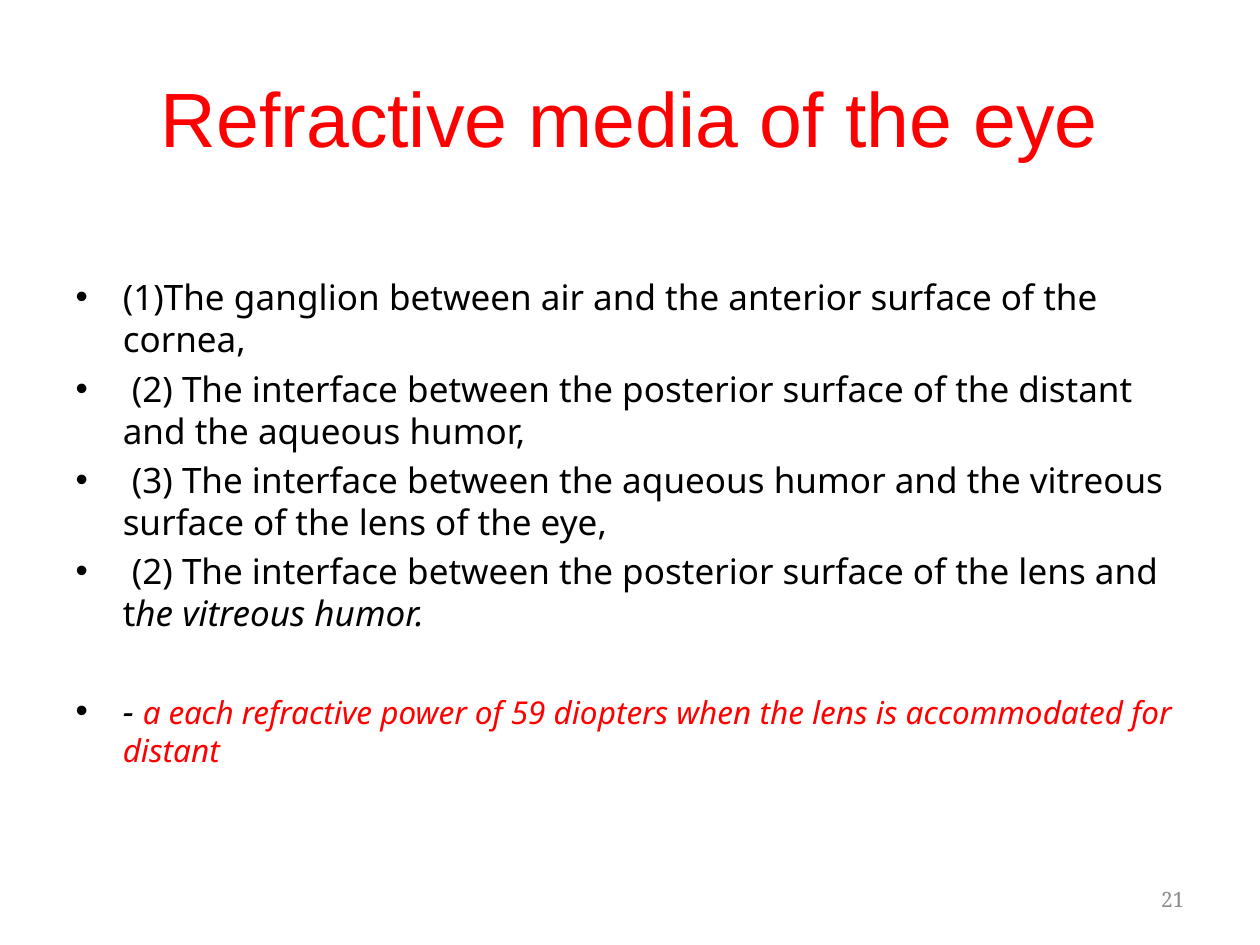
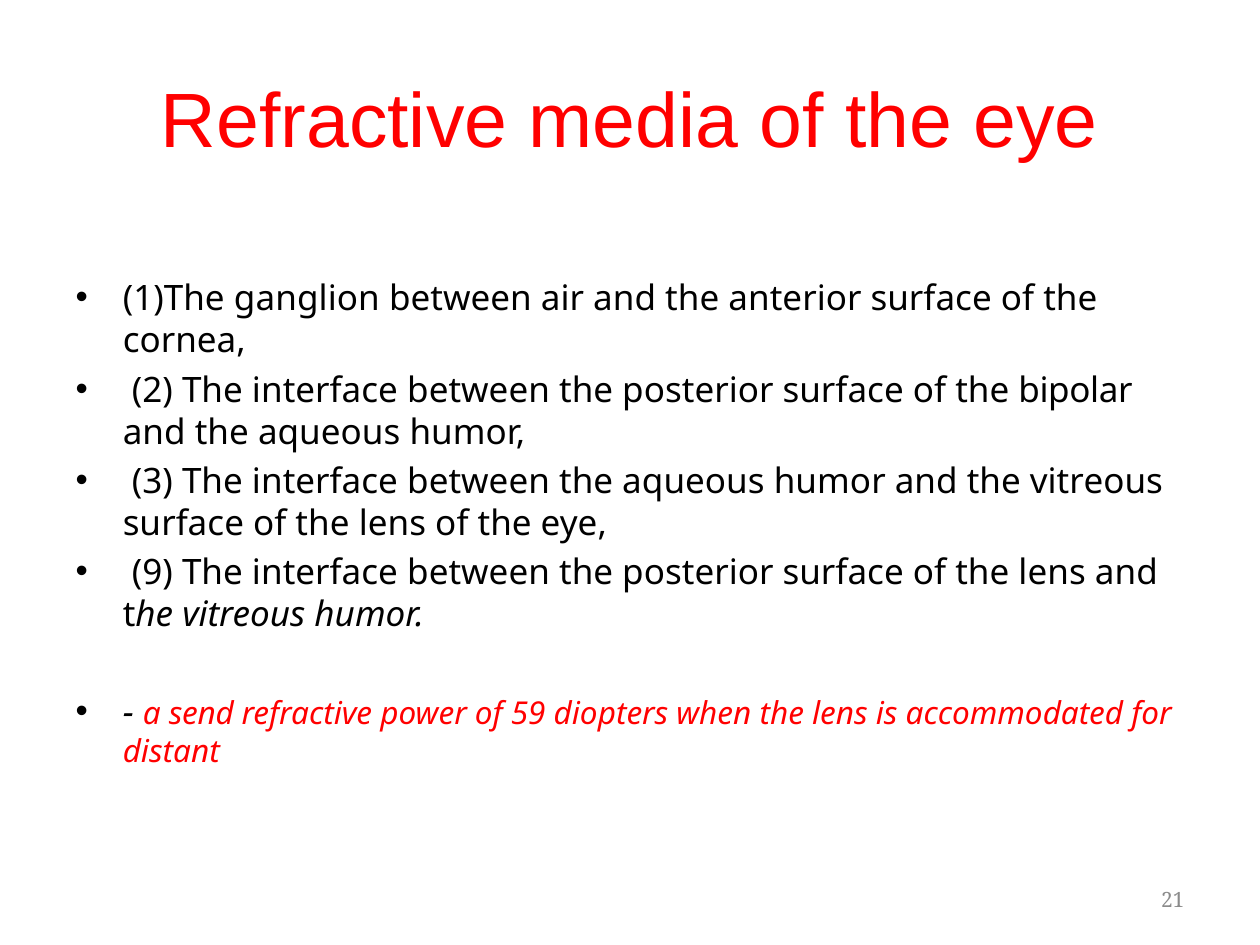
the distant: distant -> bipolar
2 at (152, 573): 2 -> 9
each: each -> send
